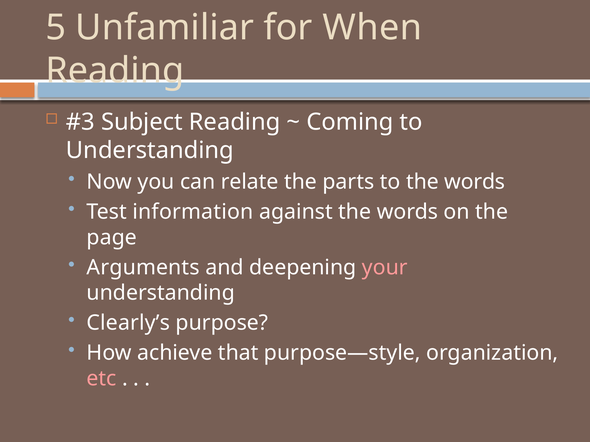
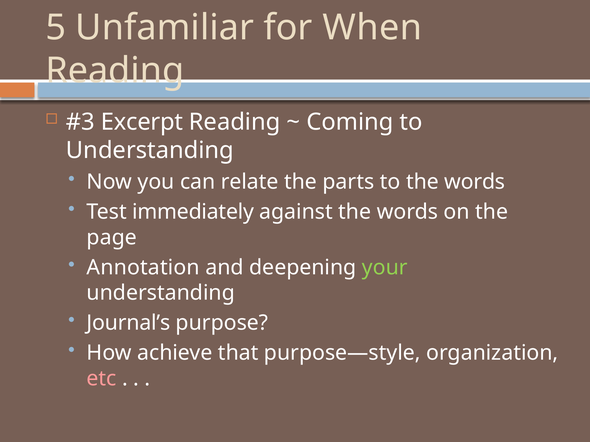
Subject: Subject -> Excerpt
information: information -> immediately
Arguments: Arguments -> Annotation
your colour: pink -> light green
Clearly’s: Clearly’s -> Journal’s
